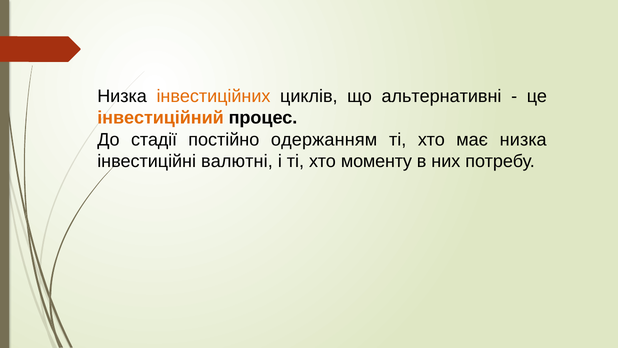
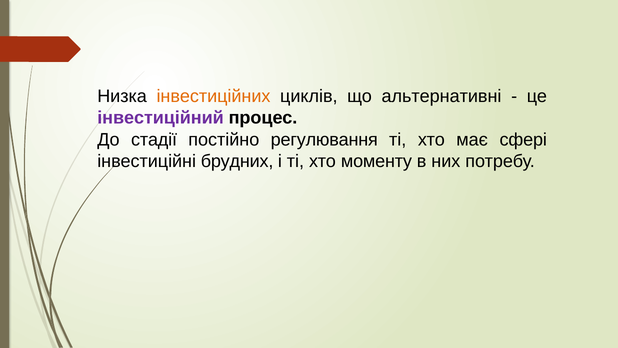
інвестиційний colour: orange -> purple
одержанням: одержанням -> регулювання
має низка: низка -> сфері
валютні: валютні -> брудних
